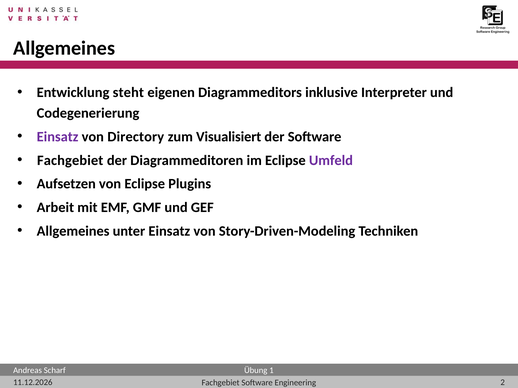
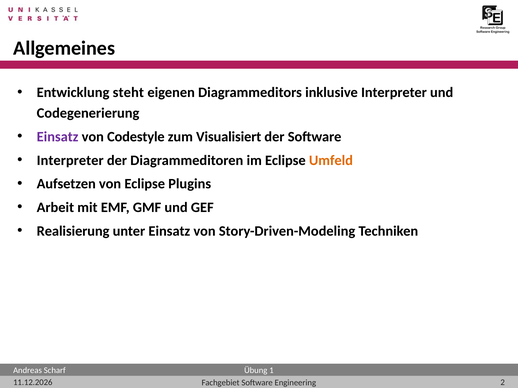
Directory: Directory -> Codestyle
Fachgebiet at (70, 160): Fachgebiet -> Interpreter
Umfeld colour: purple -> orange
Allgemeines at (73, 231): Allgemeines -> Realisierung
